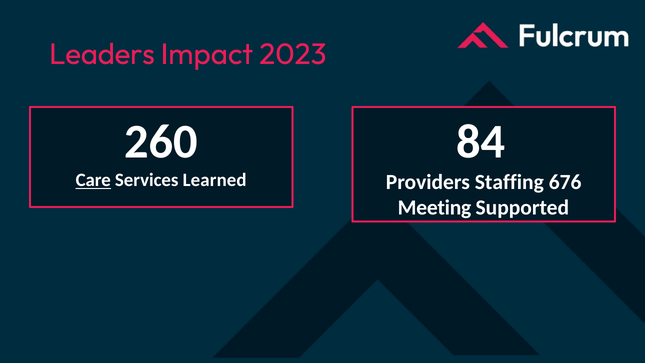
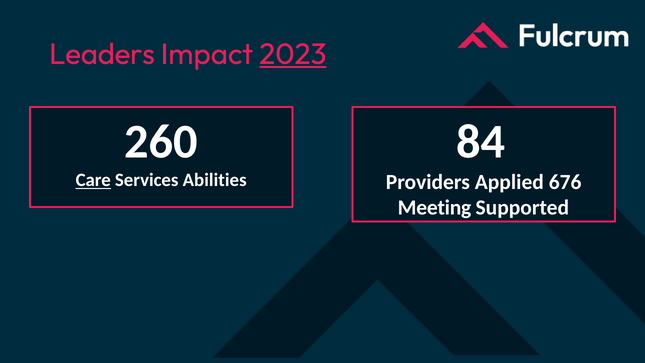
2023 underline: none -> present
Learned: Learned -> Abilities
Staffing: Staffing -> Applied
